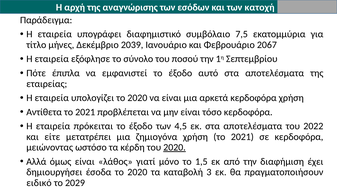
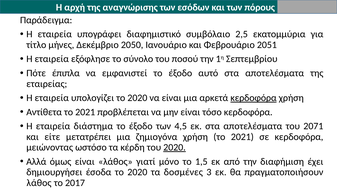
κατοχή: κατοχή -> πόρους
7,5: 7,5 -> 2,5
2039: 2039 -> 2050
2067: 2067 -> 2051
κερδοφόρα at (253, 98) underline: none -> present
πρόκειται: πρόκειται -> διάστημα
2022: 2022 -> 2071
καταβολή: καταβολή -> δοσμένες
ειδικό at (39, 182): ειδικό -> λάθος
2029: 2029 -> 2017
